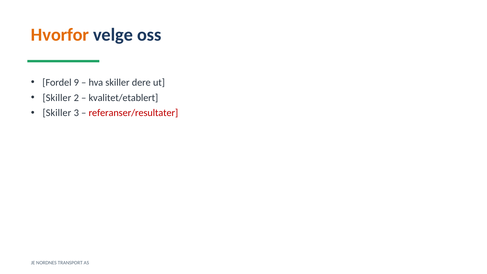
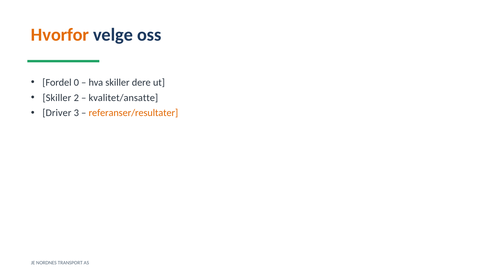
9: 9 -> 0
kvalitet/etablert: kvalitet/etablert -> kvalitet/ansatte
Skiller at (57, 113): Skiller -> Driver
referanser/resultater colour: red -> orange
